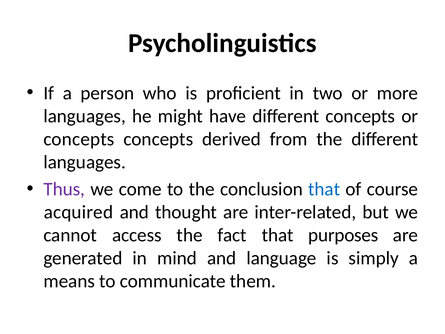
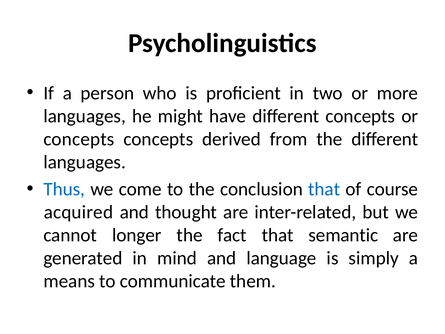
Thus colour: purple -> blue
access: access -> longer
purposes: purposes -> semantic
